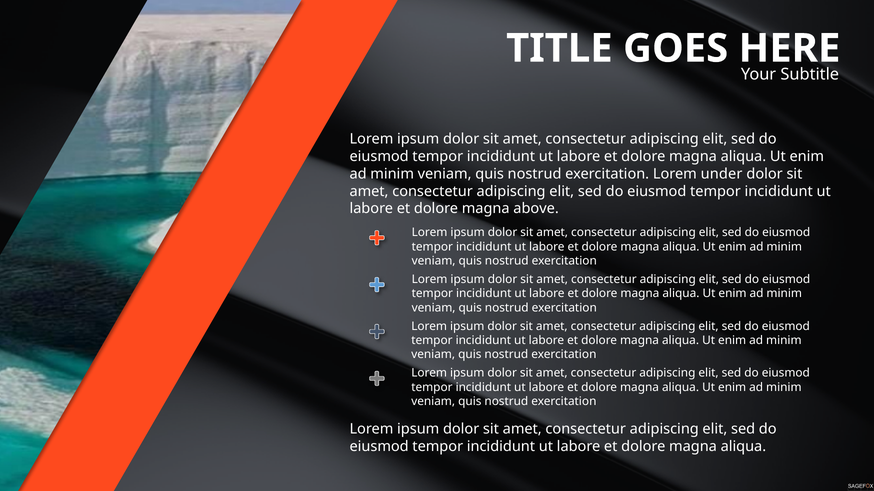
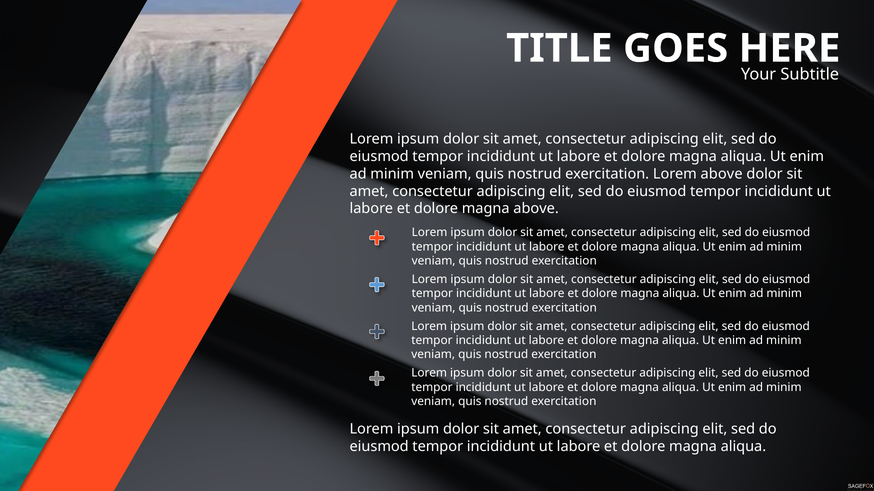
Lorem under: under -> above
